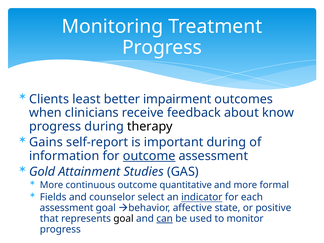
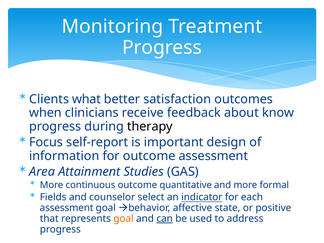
least: least -> what
impairment: impairment -> satisfaction
Gains: Gains -> Focus
important during: during -> design
outcome at (149, 156) underline: present -> none
Gold: Gold -> Area
goal at (123, 219) colour: black -> orange
monitor: monitor -> address
